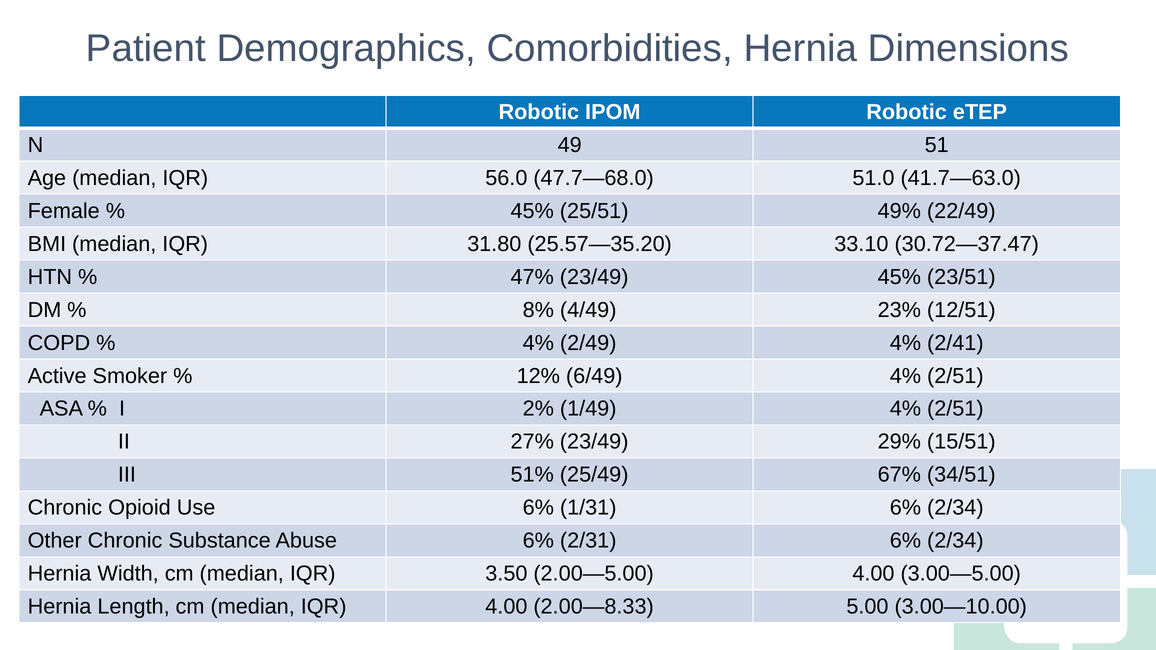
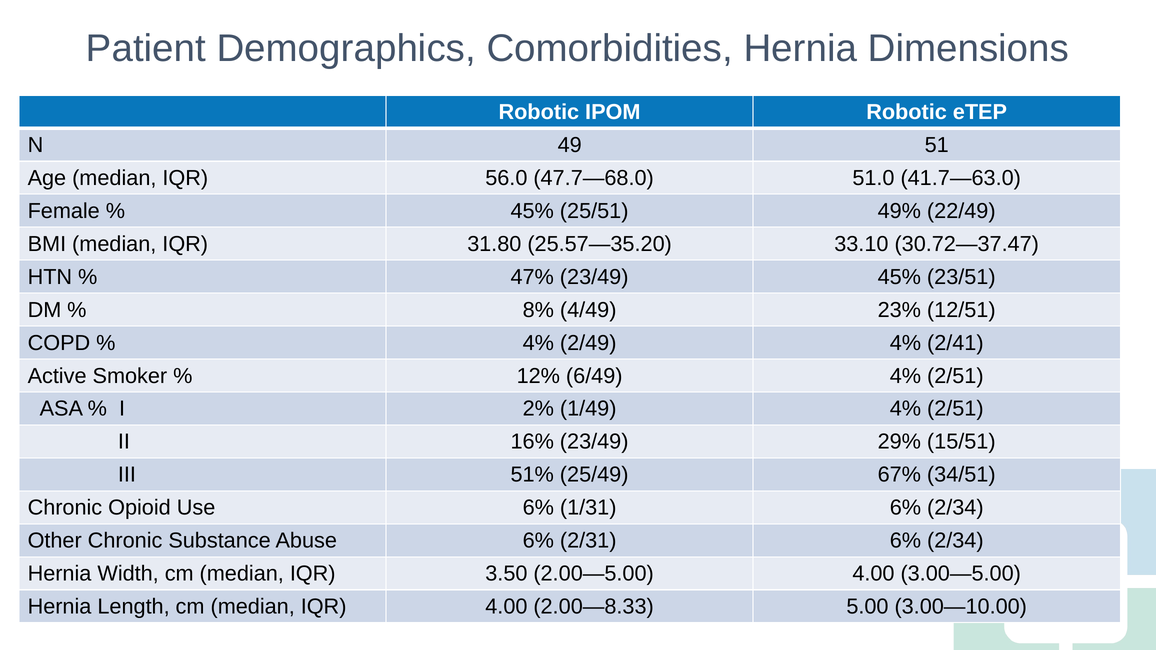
27%: 27% -> 16%
